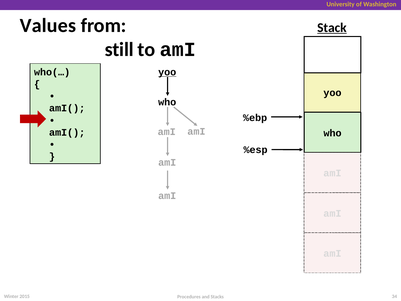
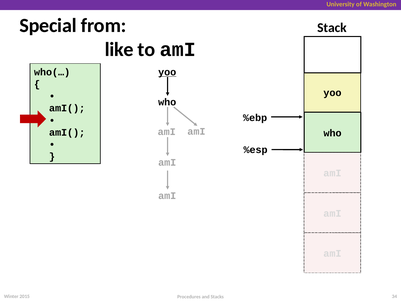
Values: Values -> Special
Stack underline: present -> none
still: still -> like
